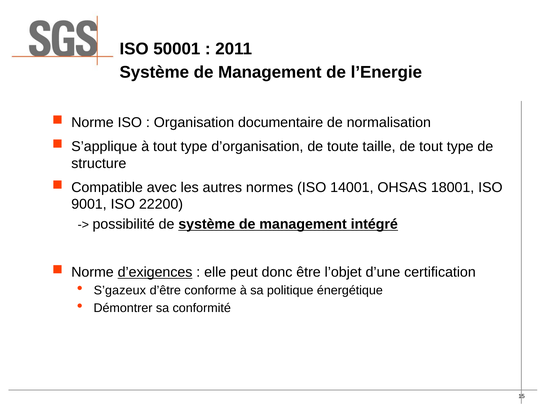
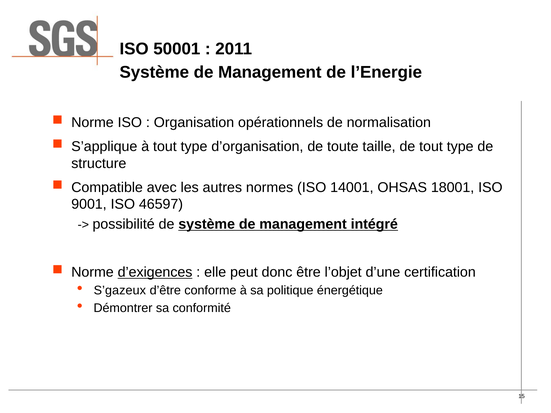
documentaire: documentaire -> opérationnels
22200: 22200 -> 46597
